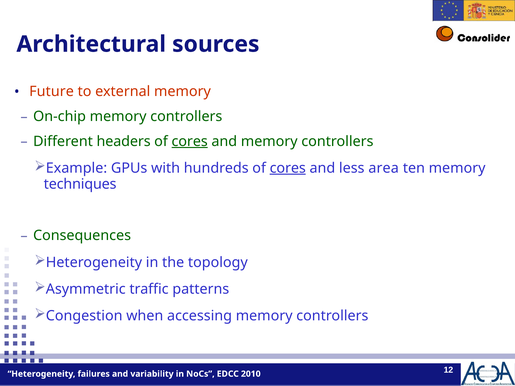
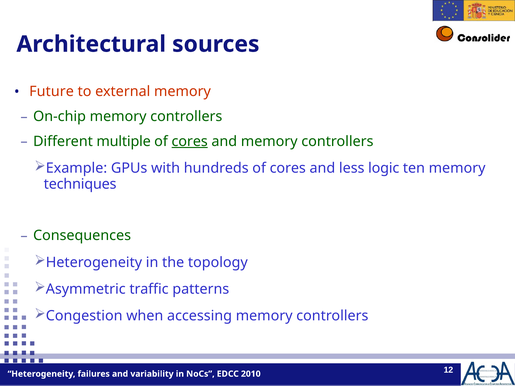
headers: headers -> multiple
cores at (288, 168) underline: present -> none
area: area -> logic
